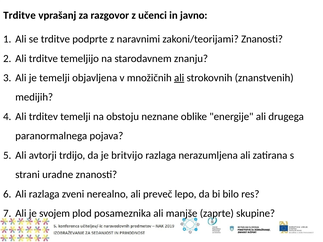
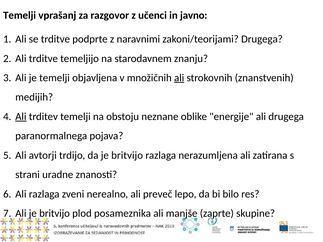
Trditve at (20, 15): Trditve -> Temelji
zakoni/teorijami Znanosti: Znanosti -> Drugega
Ali at (21, 117) underline: none -> present
Ali je svojem: svojem -> britvijo
